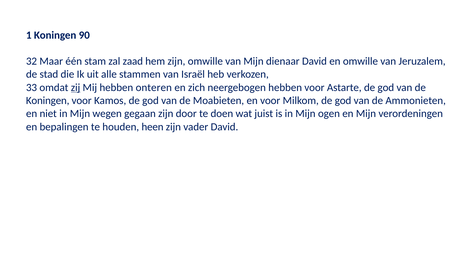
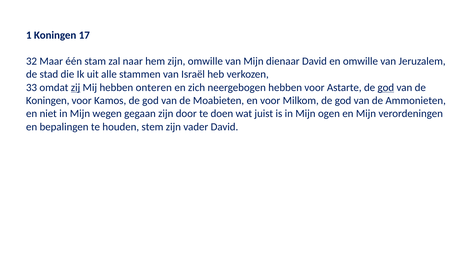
90: 90 -> 17
zaad: zaad -> naar
god at (386, 87) underline: none -> present
heen: heen -> stem
